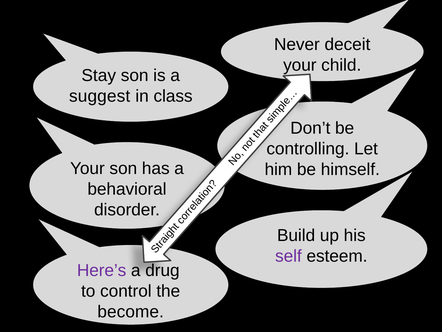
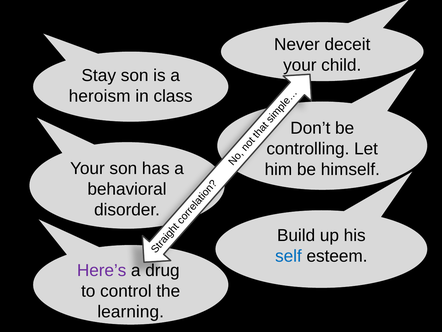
suggest: suggest -> heroism
self colour: purple -> blue
become: become -> learning
